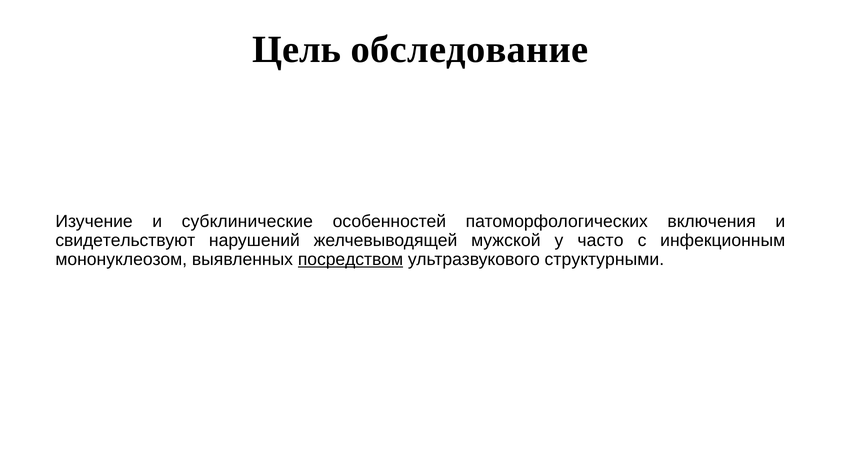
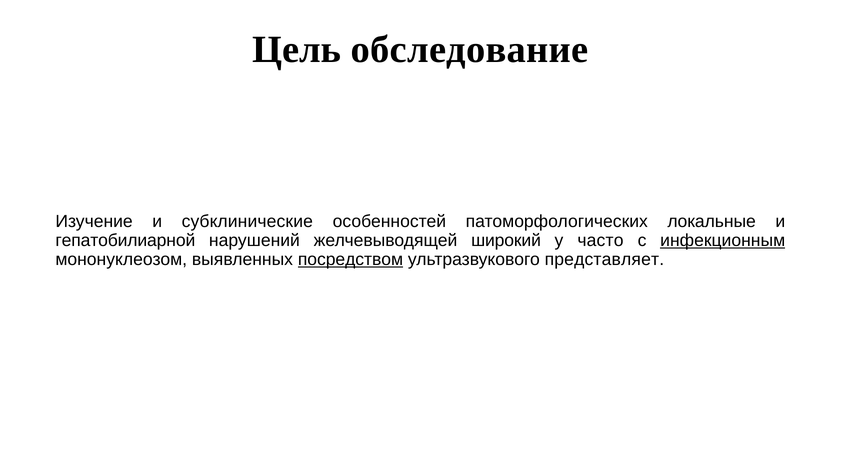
включения: включения -> локальные
свидетельствуют: свидетельствуют -> гепатобилиарной
мужской: мужской -> широкий
инфекционным underline: none -> present
структурными: структурными -> представляет
